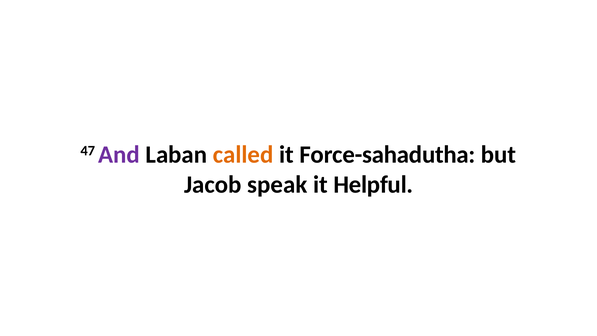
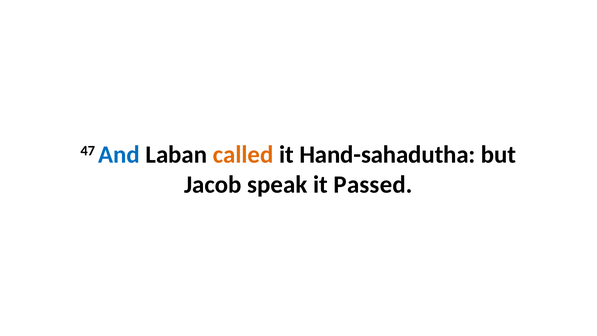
And colour: purple -> blue
Force-sahadutha: Force-sahadutha -> Hand-sahadutha
Helpful: Helpful -> Passed
